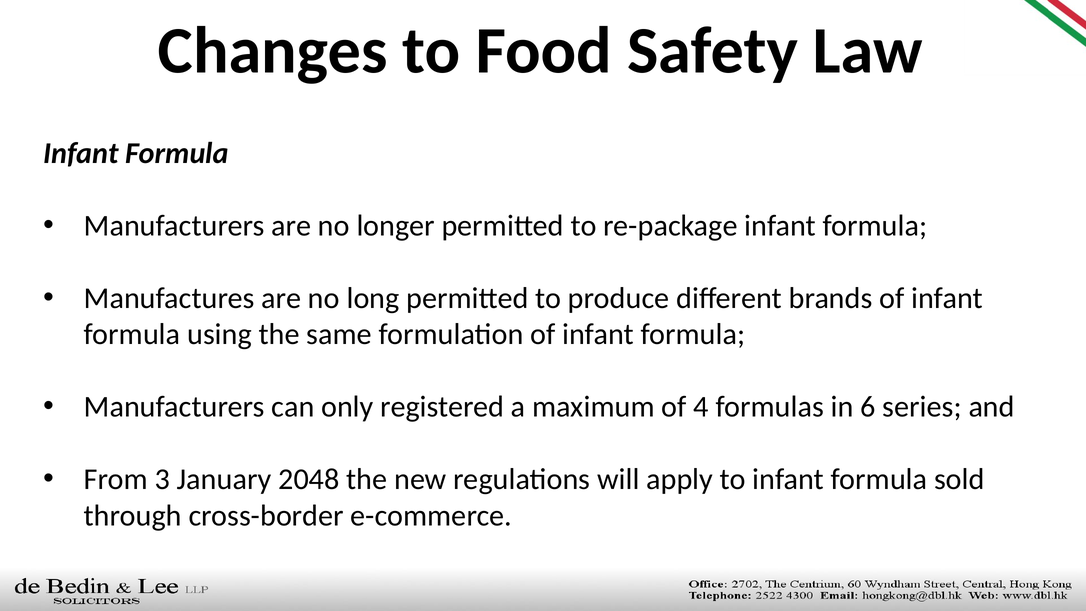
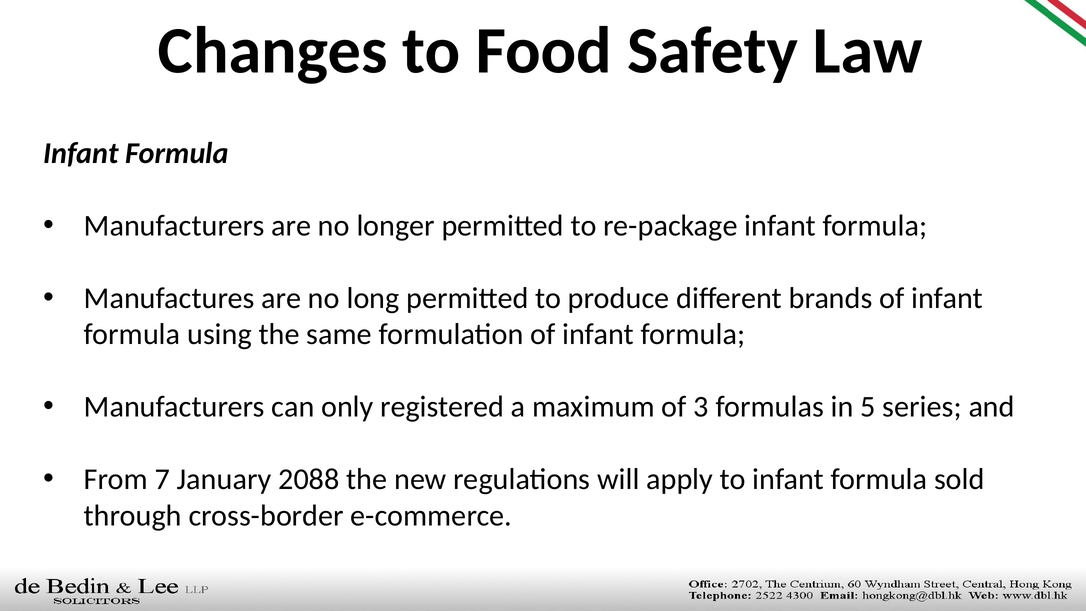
4: 4 -> 3
6: 6 -> 5
3: 3 -> 7
2048: 2048 -> 2088
